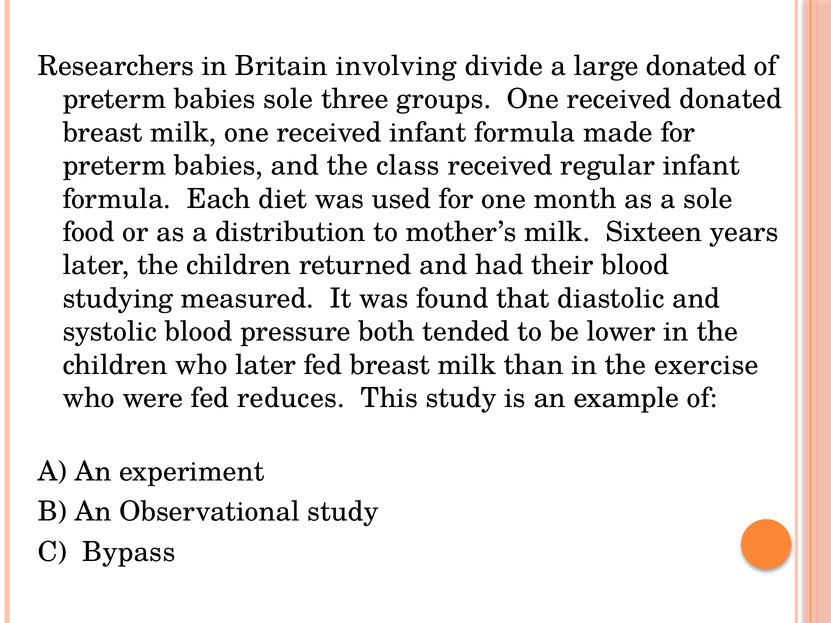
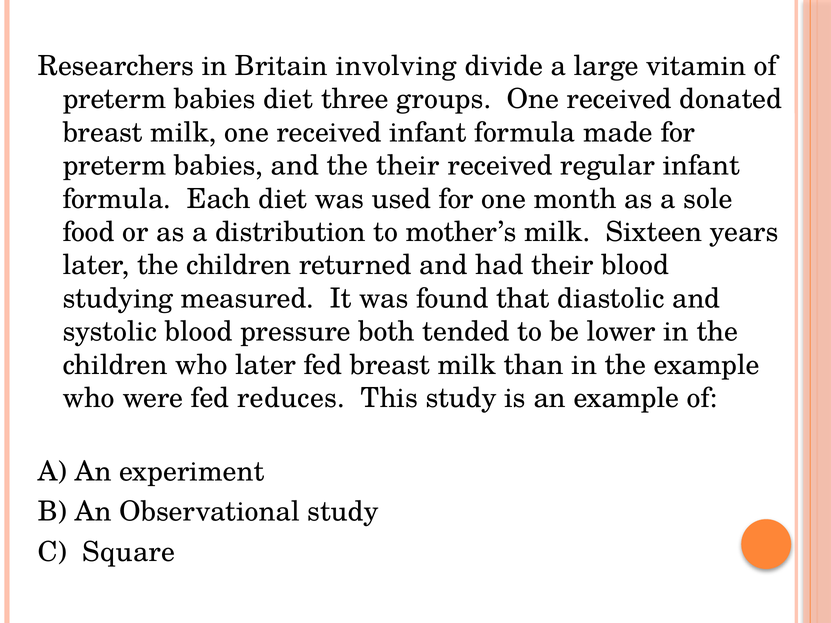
large donated: donated -> vitamin
babies sole: sole -> diet
the class: class -> their
the exercise: exercise -> example
Bypass: Bypass -> Square
